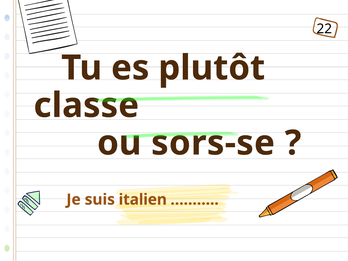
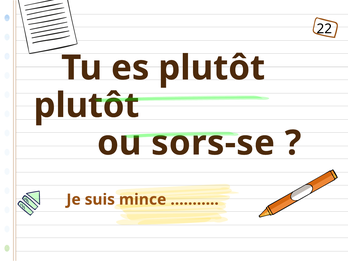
classe at (86, 106): classe -> plutôt
italien: italien -> mince
